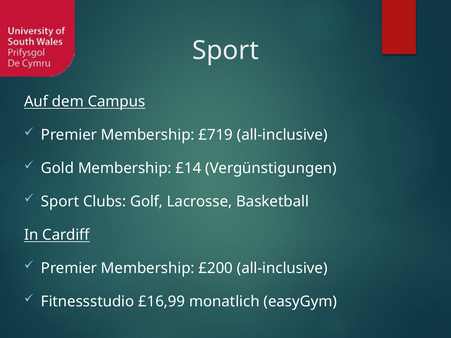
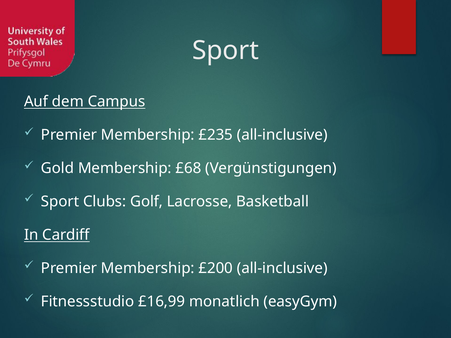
£719: £719 -> £235
£14: £14 -> £68
